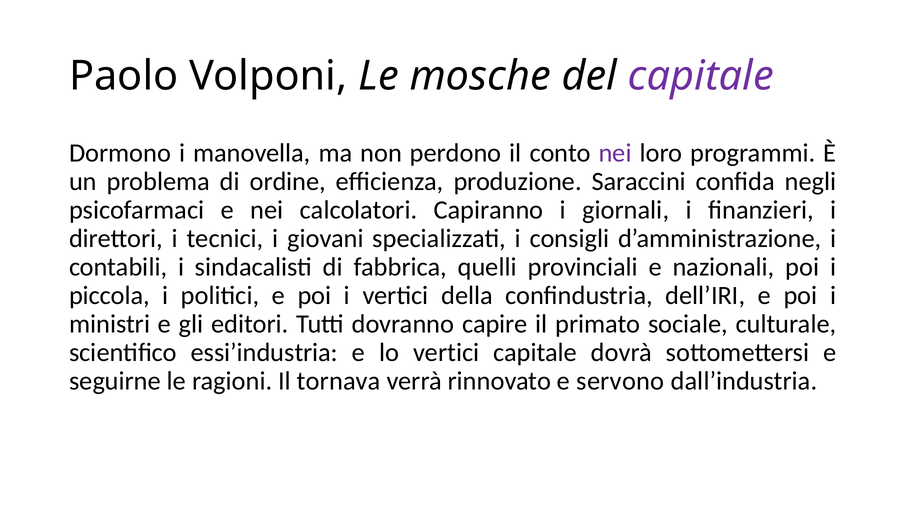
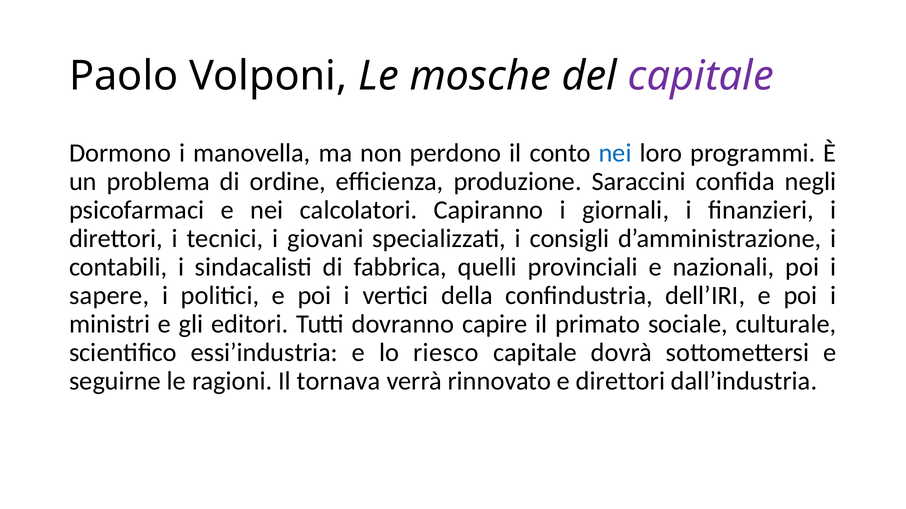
nei at (615, 153) colour: purple -> blue
piccola: piccola -> sapere
lo vertici: vertici -> riesco
e servono: servono -> direttori
